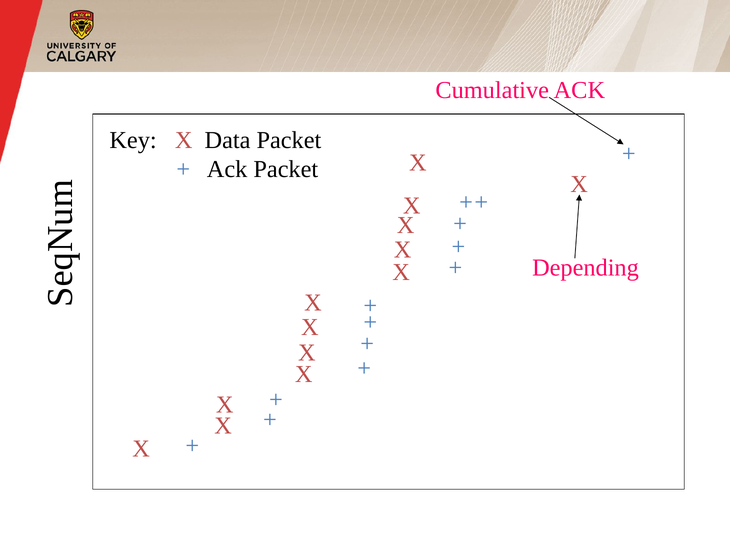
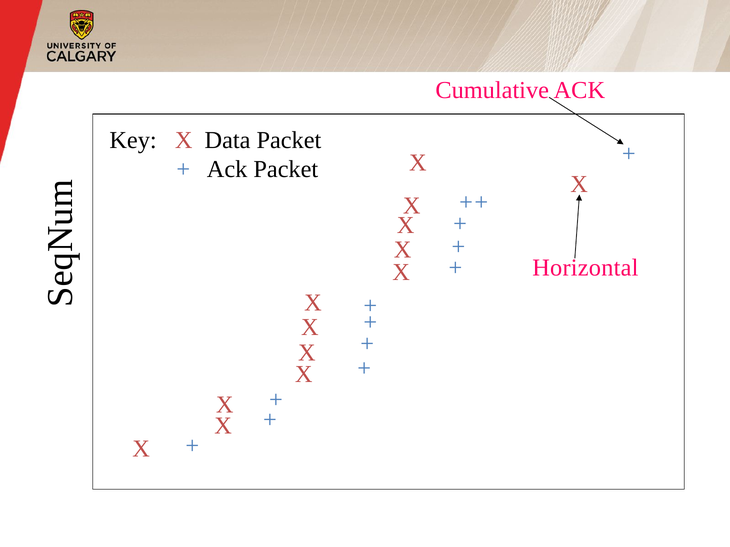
Depending: Depending -> Horizontal
